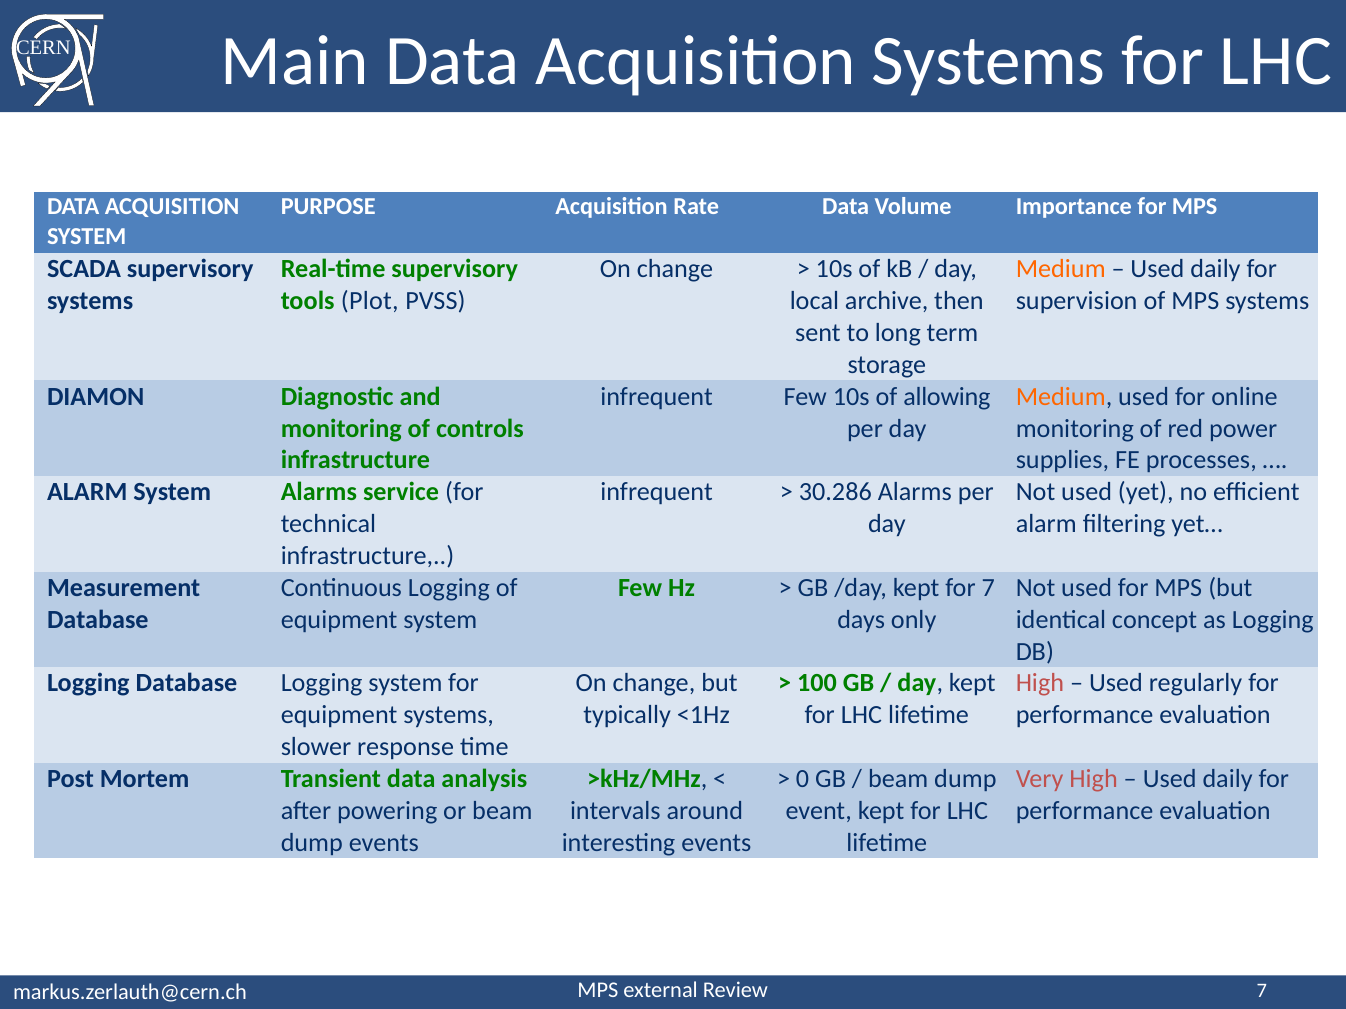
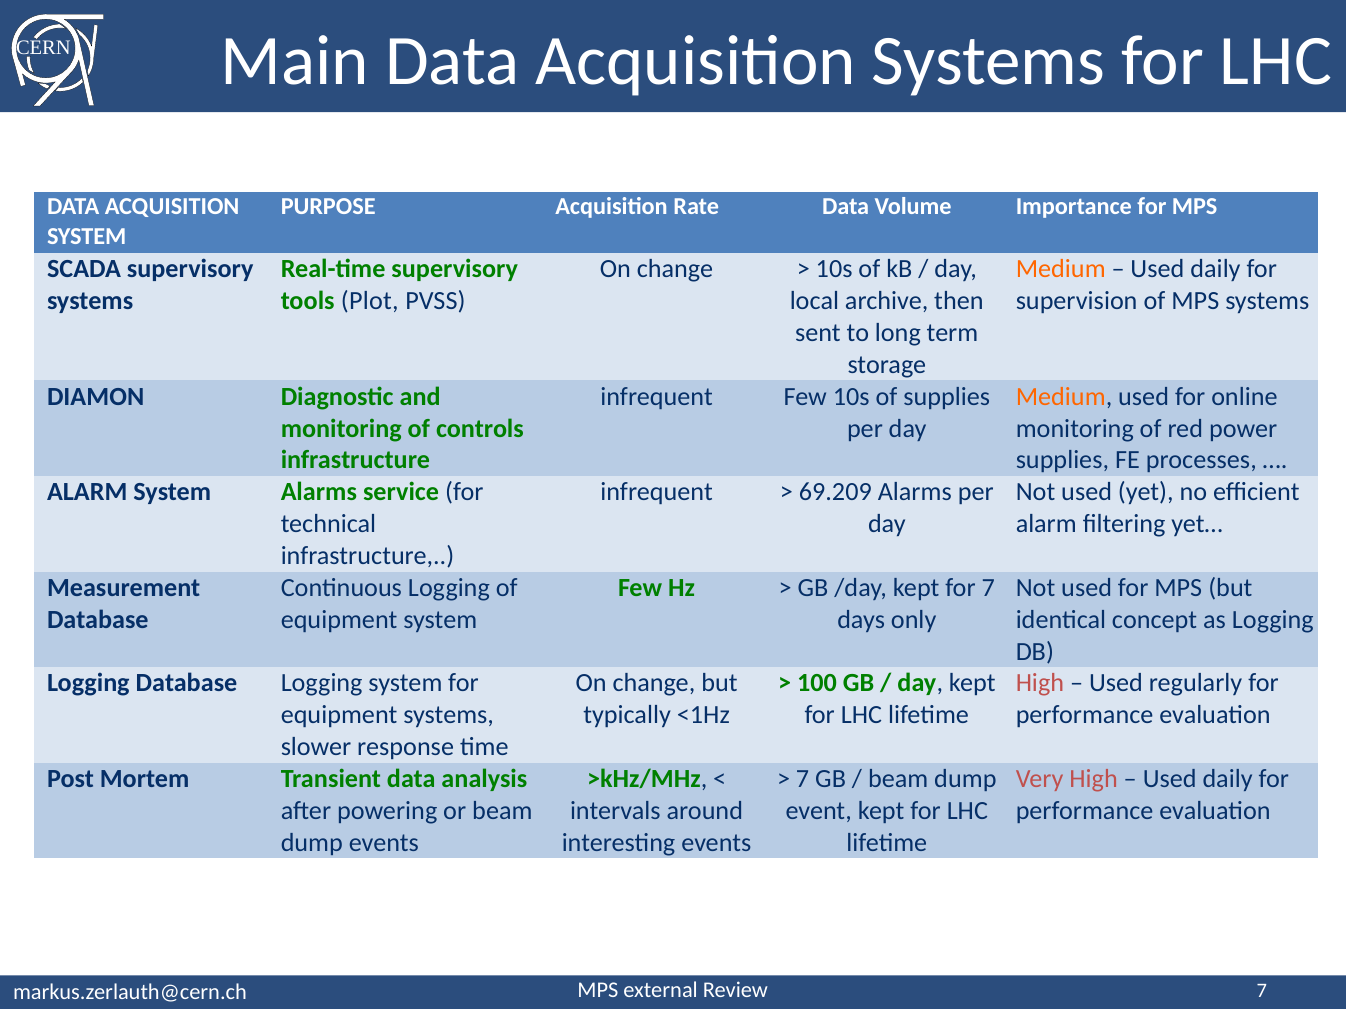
of allowing: allowing -> supplies
30.286: 30.286 -> 69.209
0 at (803, 779): 0 -> 7
